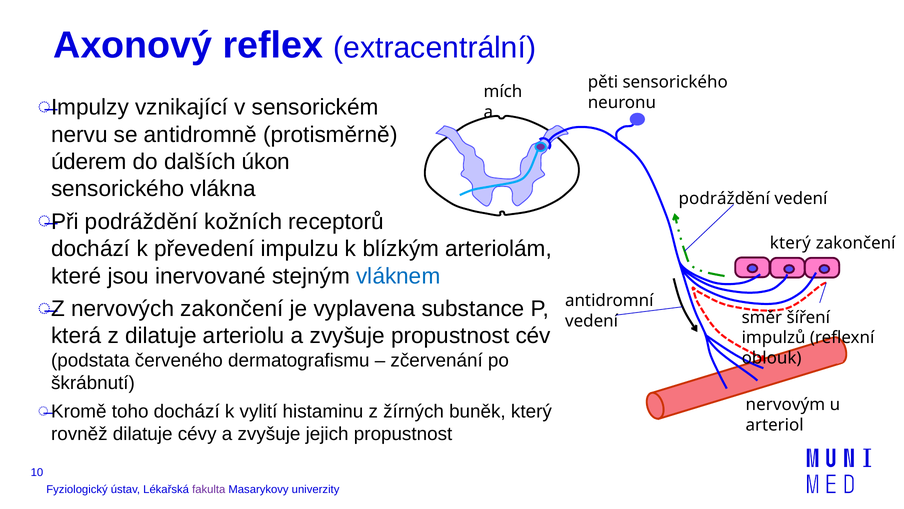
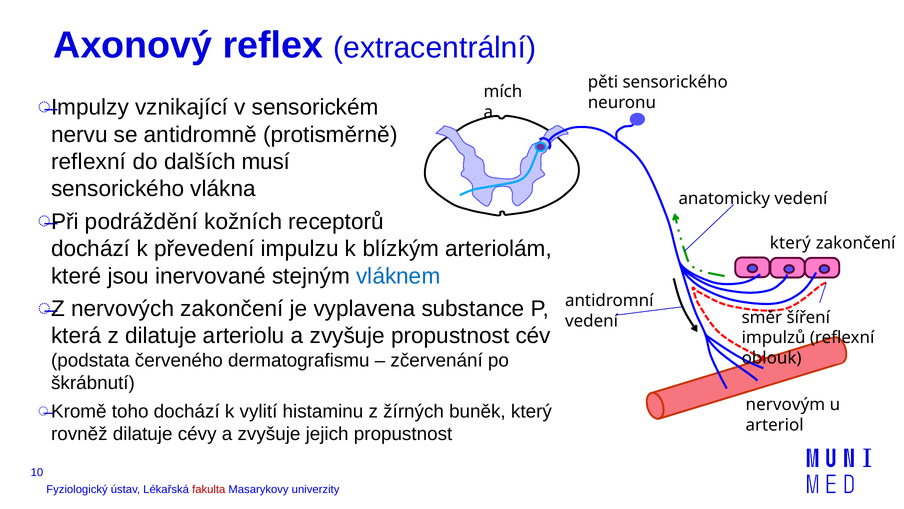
úderem at (89, 162): úderem -> reflexní
úkon: úkon -> musí
podráždění at (724, 198): podráždění -> anatomicky
fakulta colour: purple -> red
